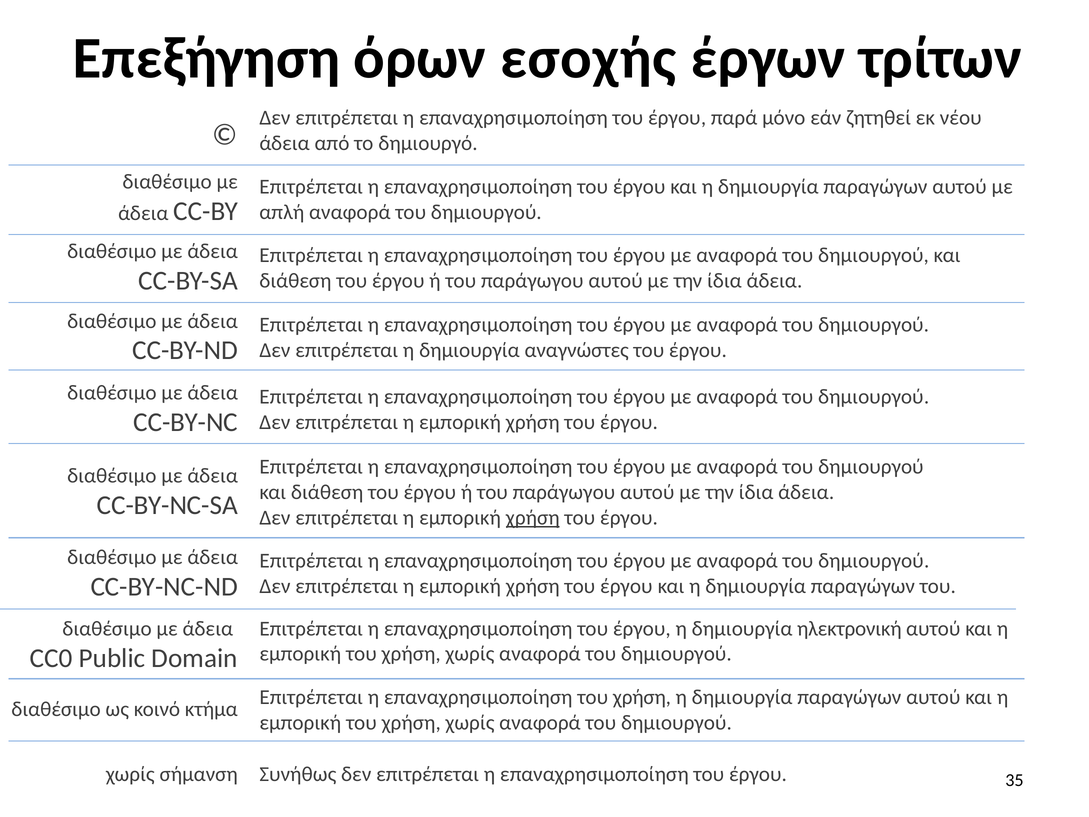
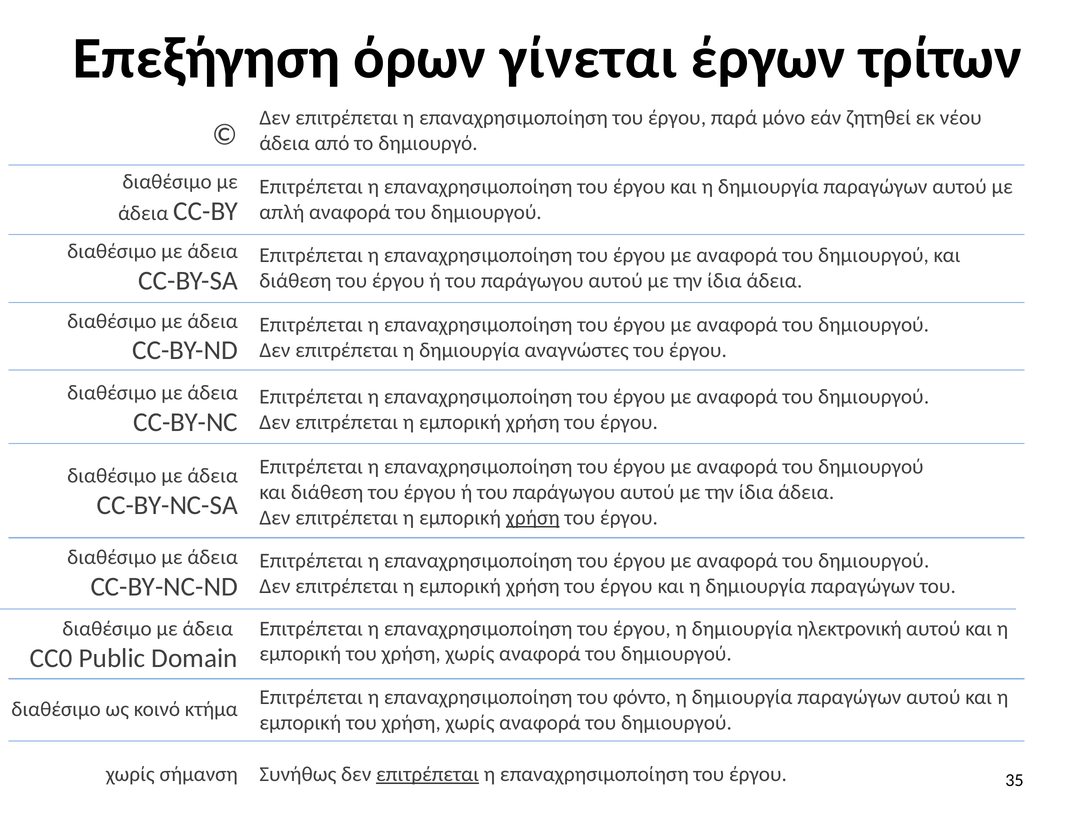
εσοχής: εσοχής -> γίνεται
επαναχρησιμοποίηση του χρήση: χρήση -> φόντο
επιτρέπεται at (428, 774) underline: none -> present
